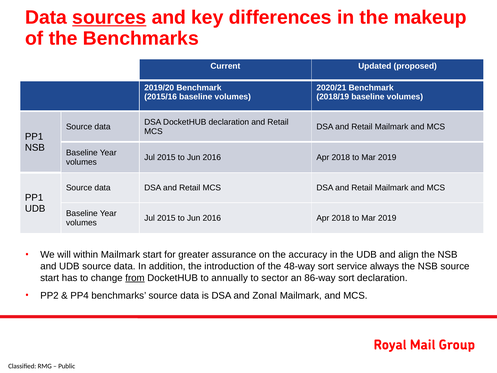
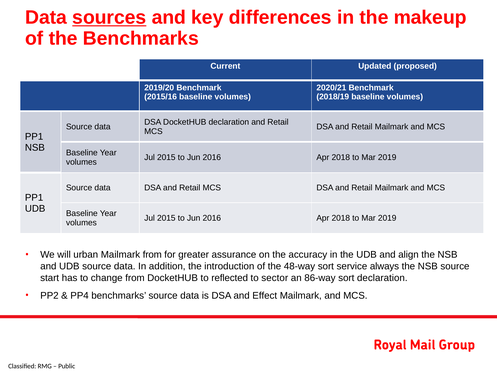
within: within -> urban
Mailmark start: start -> from
from at (135, 278) underline: present -> none
annually: annually -> reflected
Zonal: Zonal -> Effect
